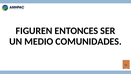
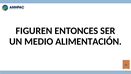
COMUNIDADES: COMUNIDADES -> ALIMENTACIÓN
